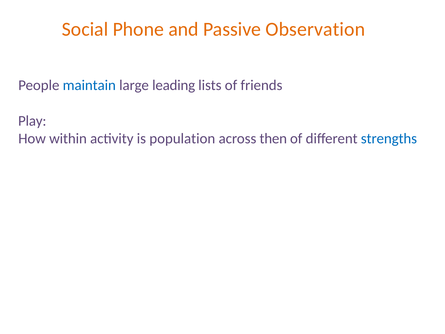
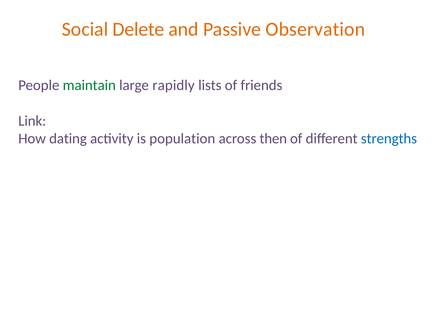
Phone: Phone -> Delete
maintain colour: blue -> green
leading: leading -> rapidly
Play: Play -> Link
within: within -> dating
